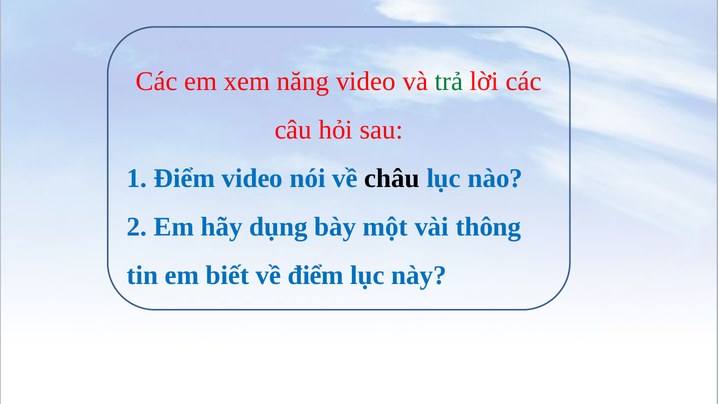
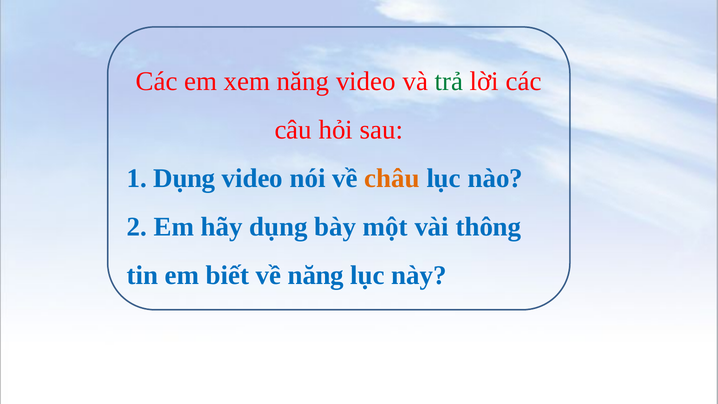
1 Điểm: Điểm -> Dụng
châu colour: black -> orange
về điểm: điểm -> năng
